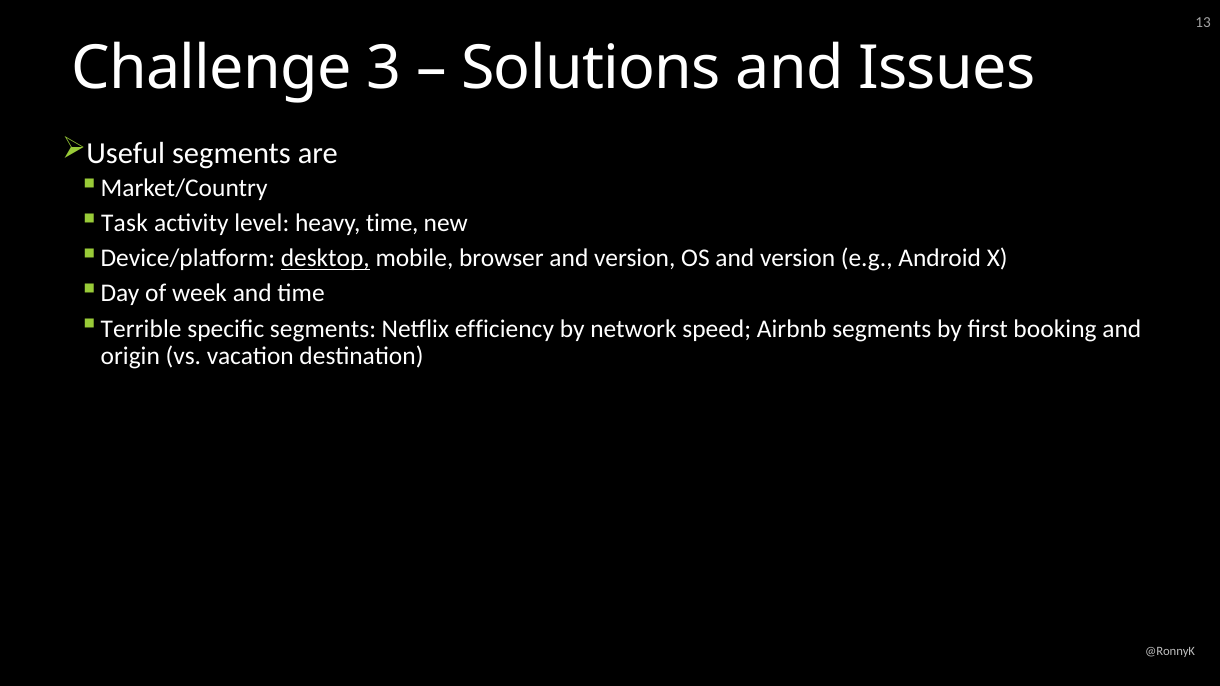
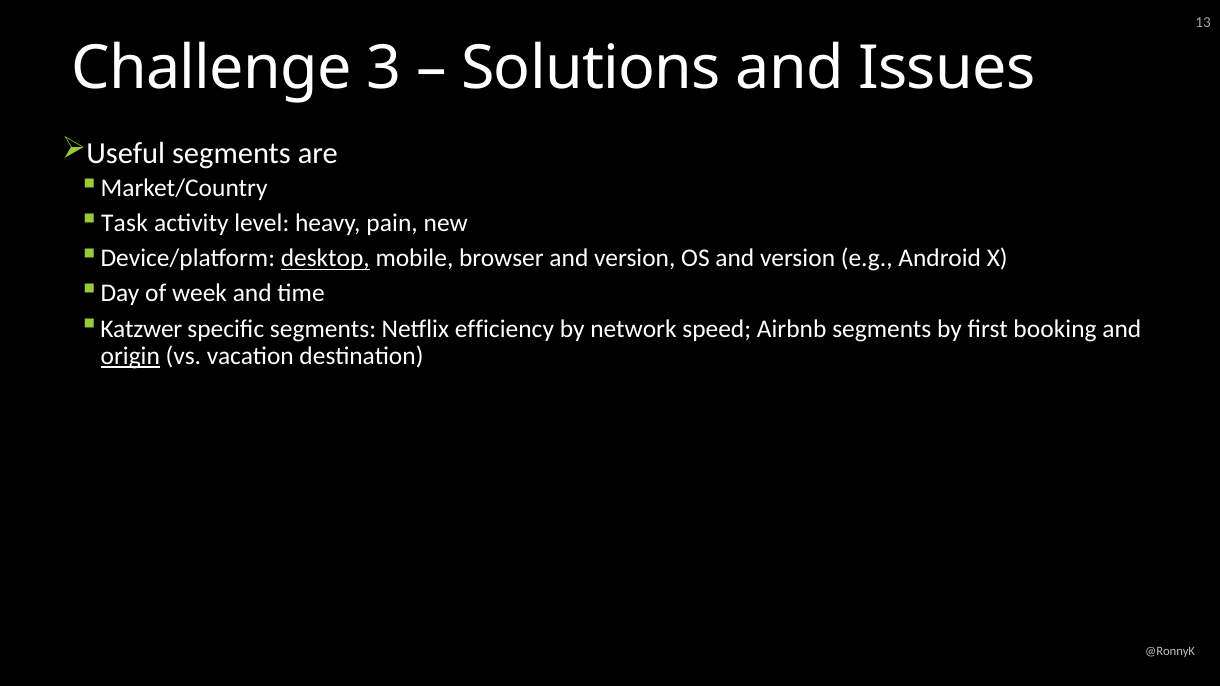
heavy time: time -> pain
Terrible: Terrible -> Katzwer
origin underline: none -> present
